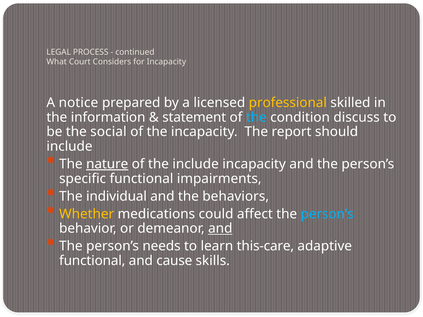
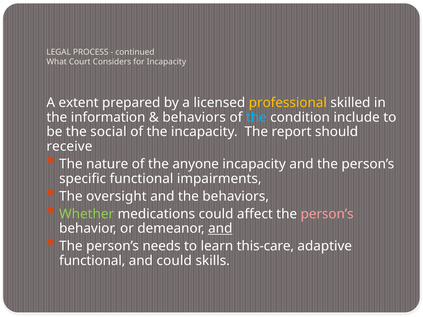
notice: notice -> extent
statement at (194, 117): statement -> behaviors
discuss: discuss -> include
include at (69, 147): include -> receive
nature underline: present -> none
the include: include -> anyone
individual: individual -> oversight
Whether colour: yellow -> light green
person’s at (327, 214) colour: light blue -> pink
and cause: cause -> could
